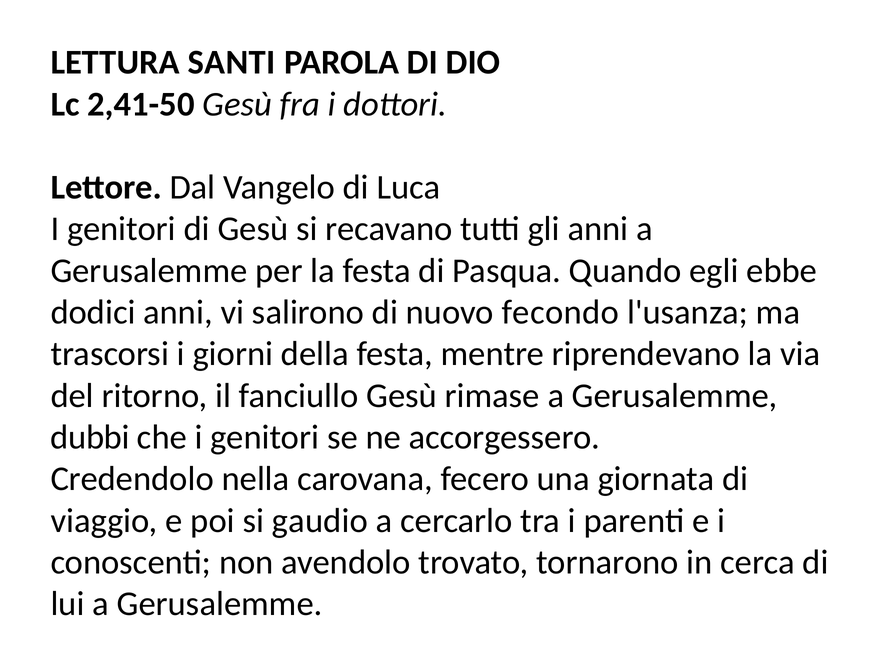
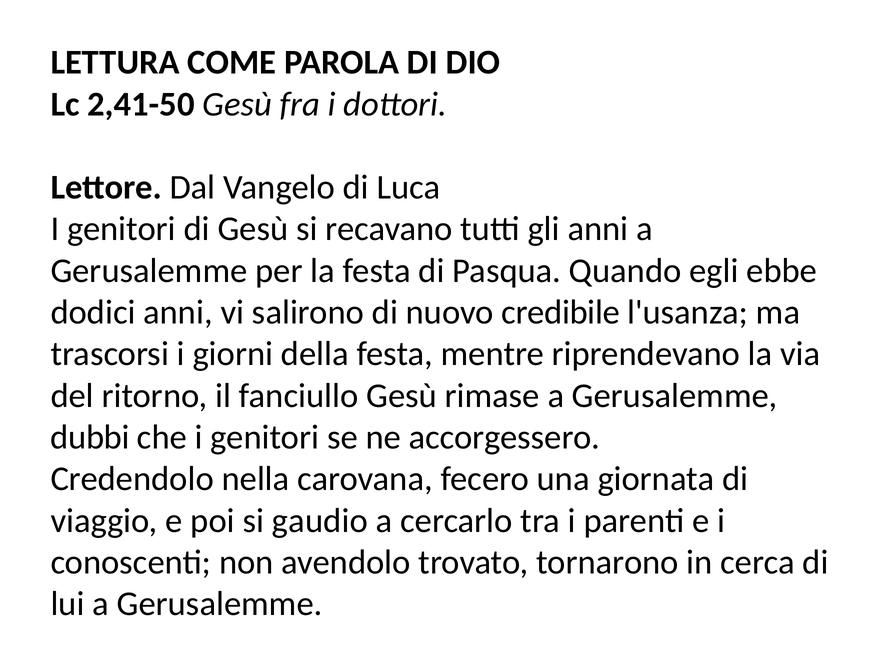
SANTI: SANTI -> COME
fecondo: fecondo -> credibile
